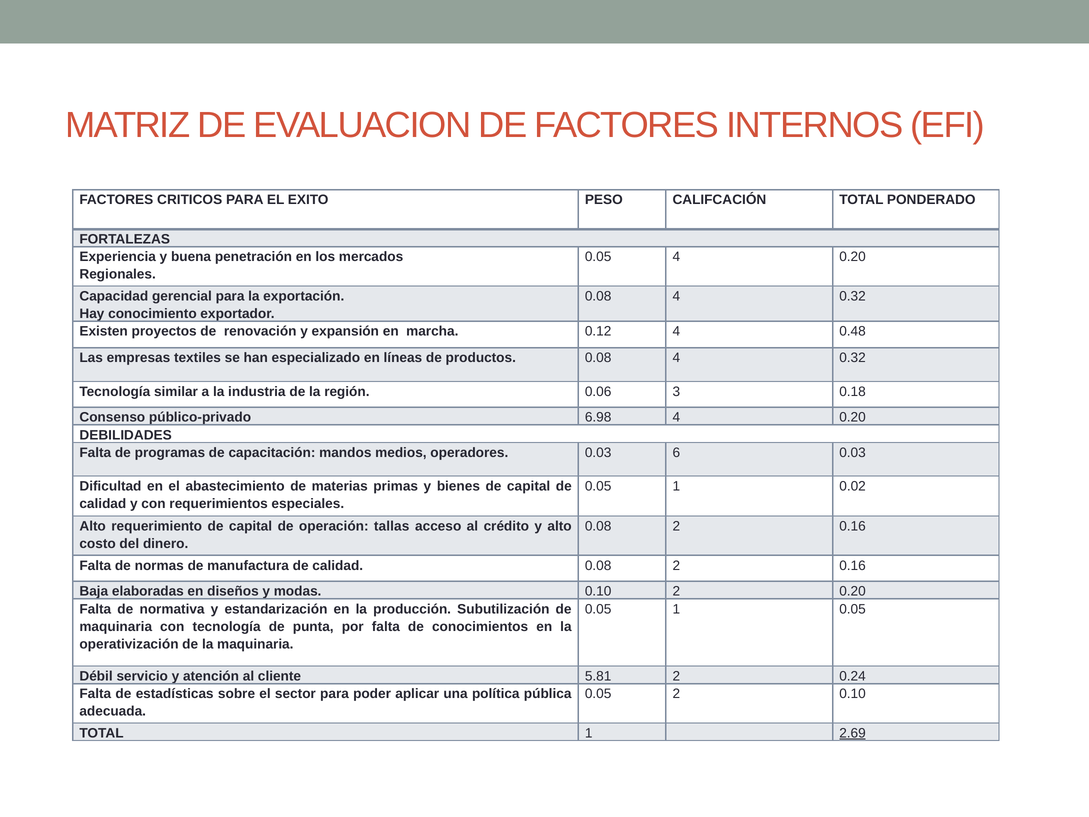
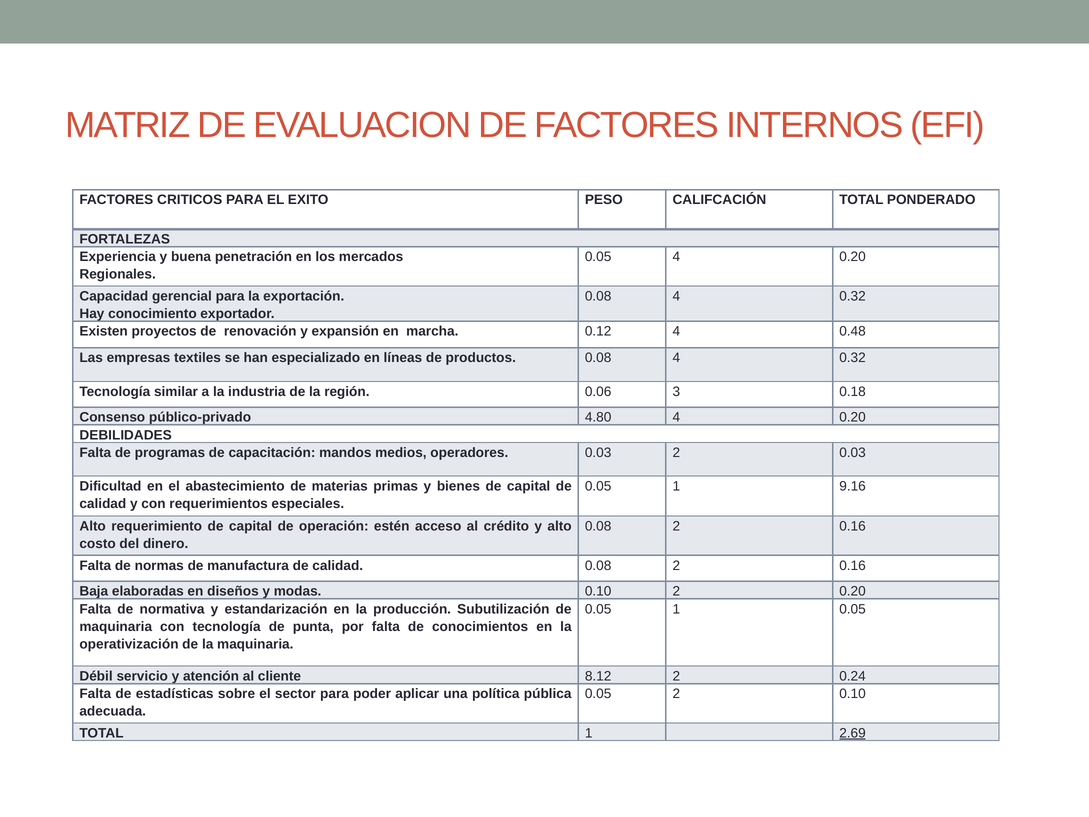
6.98: 6.98 -> 4.80
0.03 6: 6 -> 2
0.02: 0.02 -> 9.16
tallas: tallas -> estén
5.81: 5.81 -> 8.12
